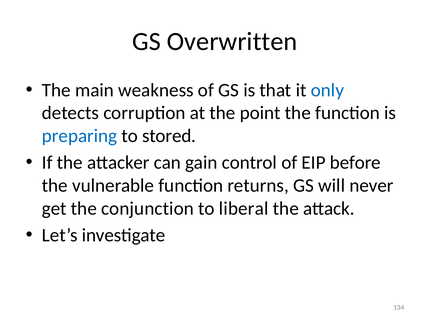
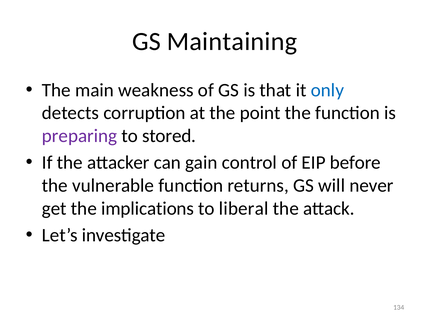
Overwritten: Overwritten -> Maintaining
preparing colour: blue -> purple
conjunction: conjunction -> implications
